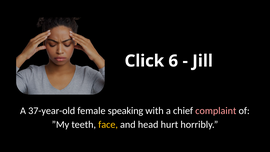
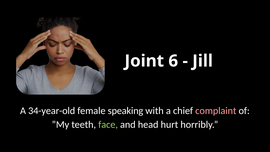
Click: Click -> Joint
37-year-old: 37-year-old -> 34-year-old
face colour: yellow -> light green
